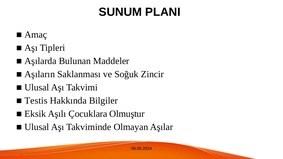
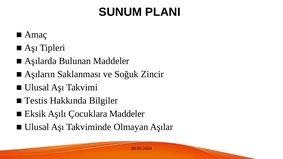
Çocuklara Olmuştur: Olmuştur -> Maddeler
